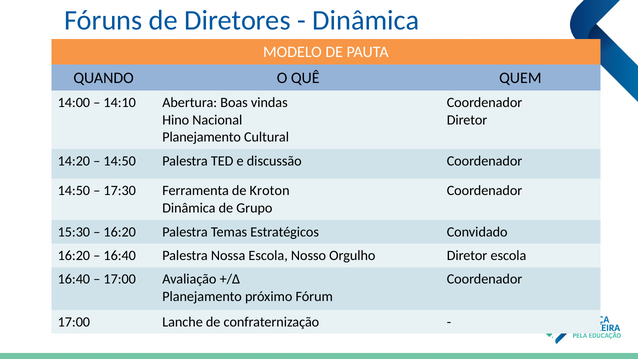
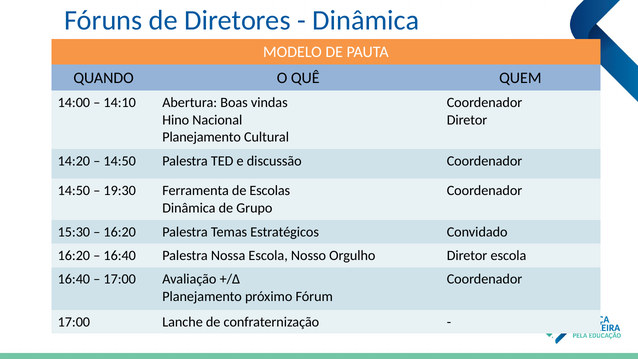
17:30: 17:30 -> 19:30
Kroton: Kroton -> Escolas
